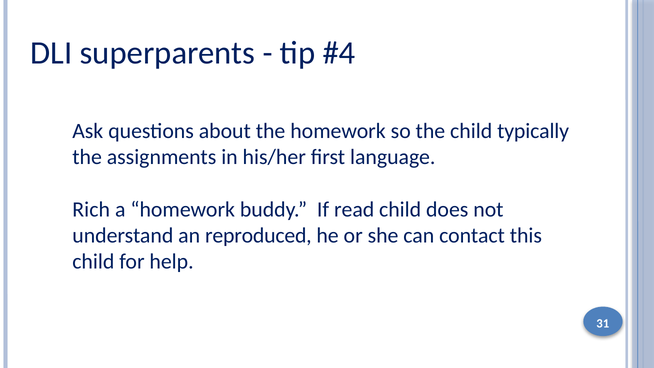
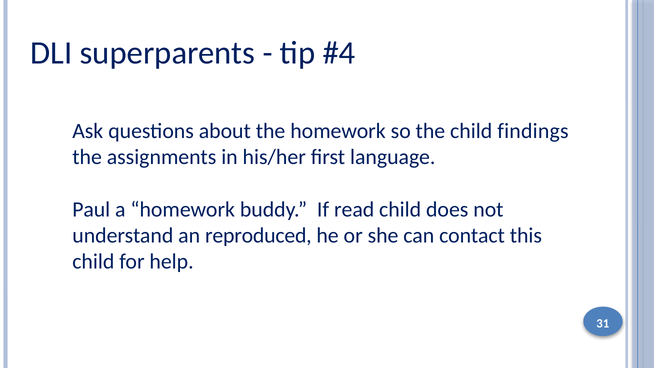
typically: typically -> findings
Rich: Rich -> Paul
